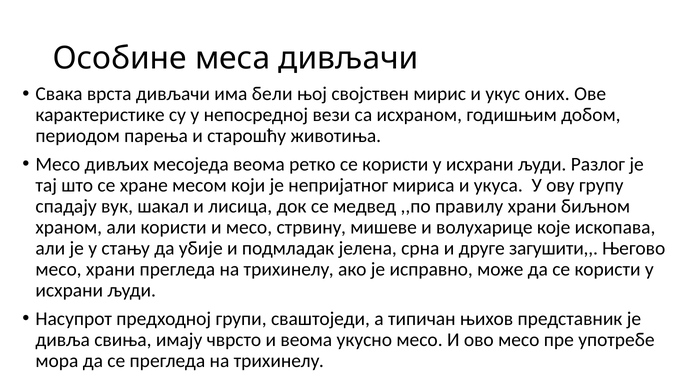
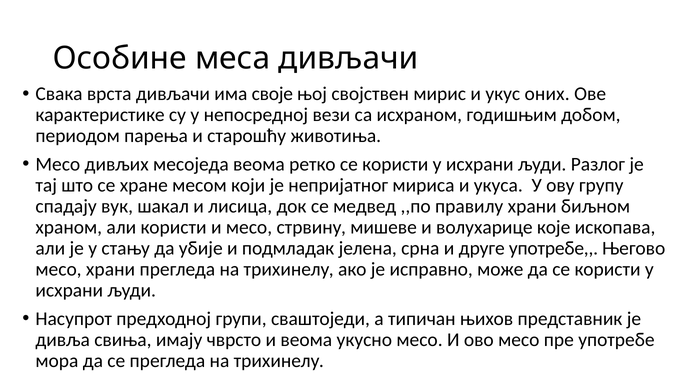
бели: бели -> своје
друге загушити: загушити -> употребе
